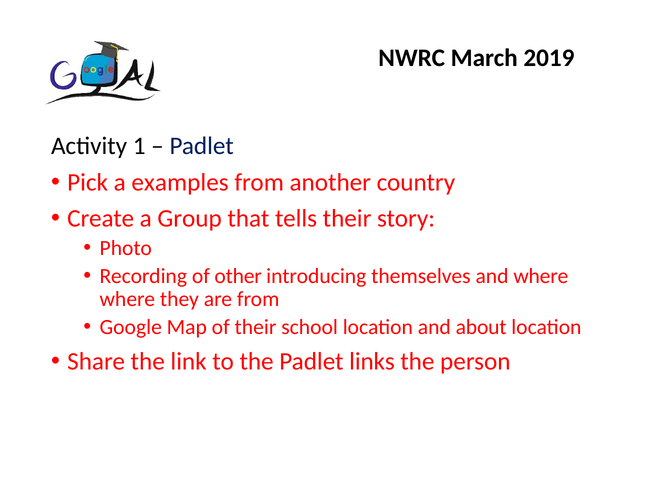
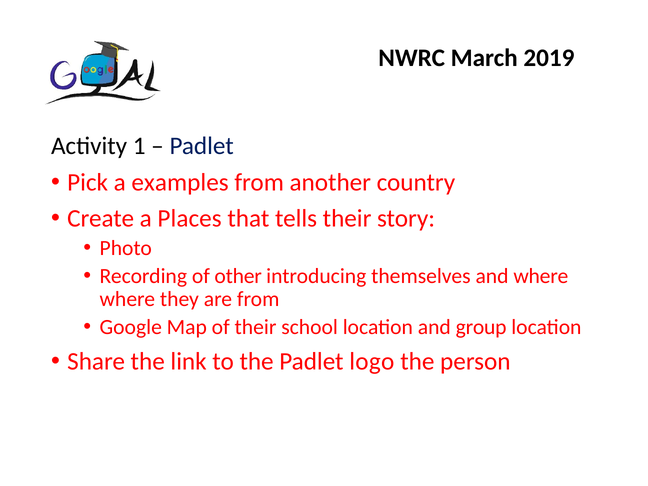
Group: Group -> Places
about: about -> group
links: links -> logo
